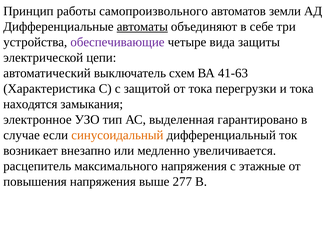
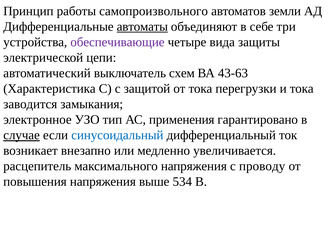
41-63: 41-63 -> 43-63
находятся: находятся -> заводится
выделенная: выделенная -> применения
случае underline: none -> present
синусоидальный colour: orange -> blue
этажные: этажные -> проводу
277: 277 -> 534
